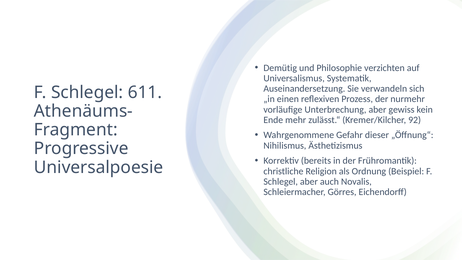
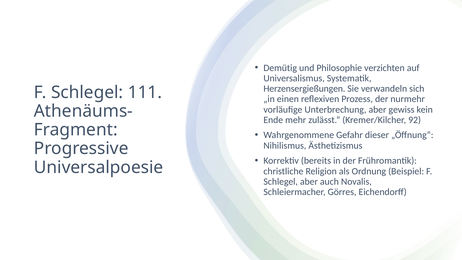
Auseinandersetzung: Auseinandersetzung -> Herzensergießungen
611: 611 -> 111
